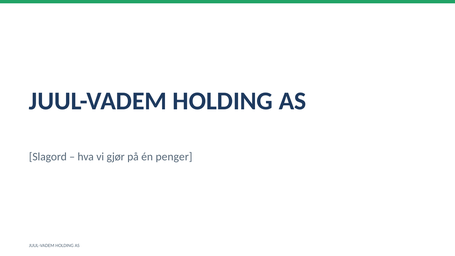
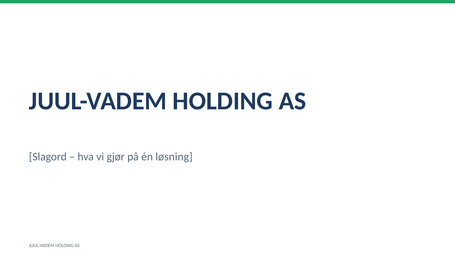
penger: penger -> løsning
